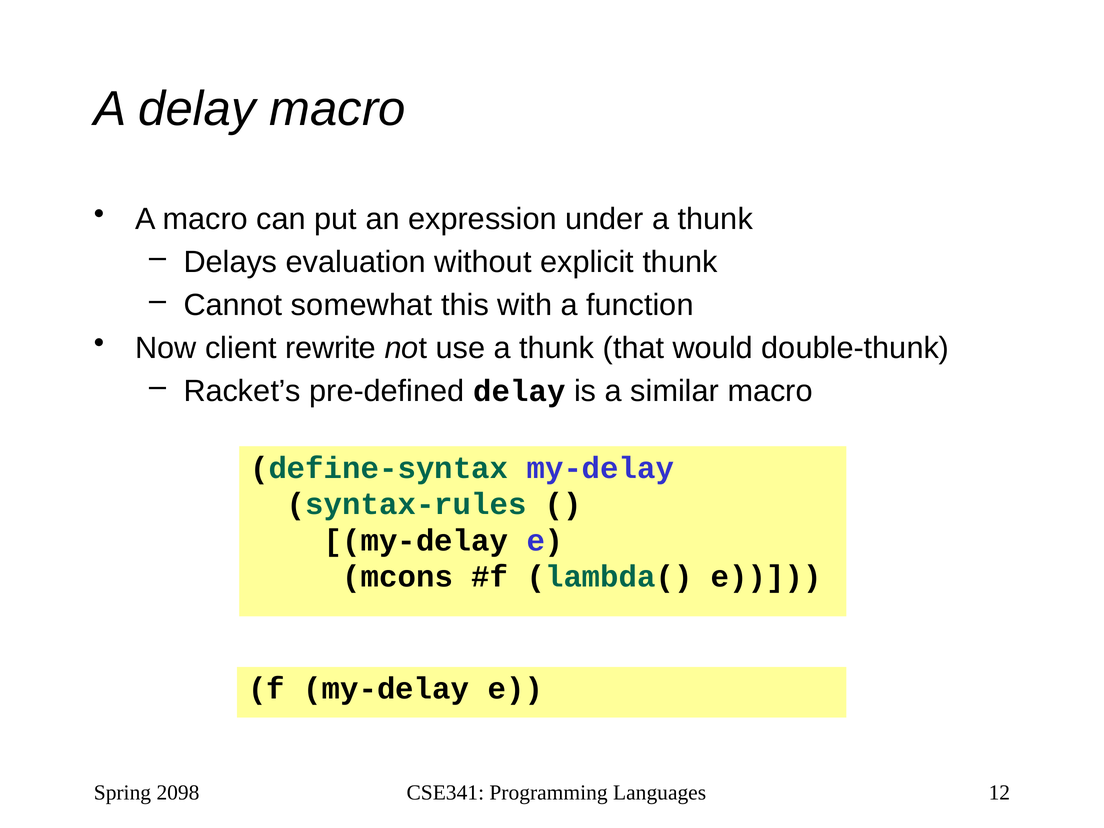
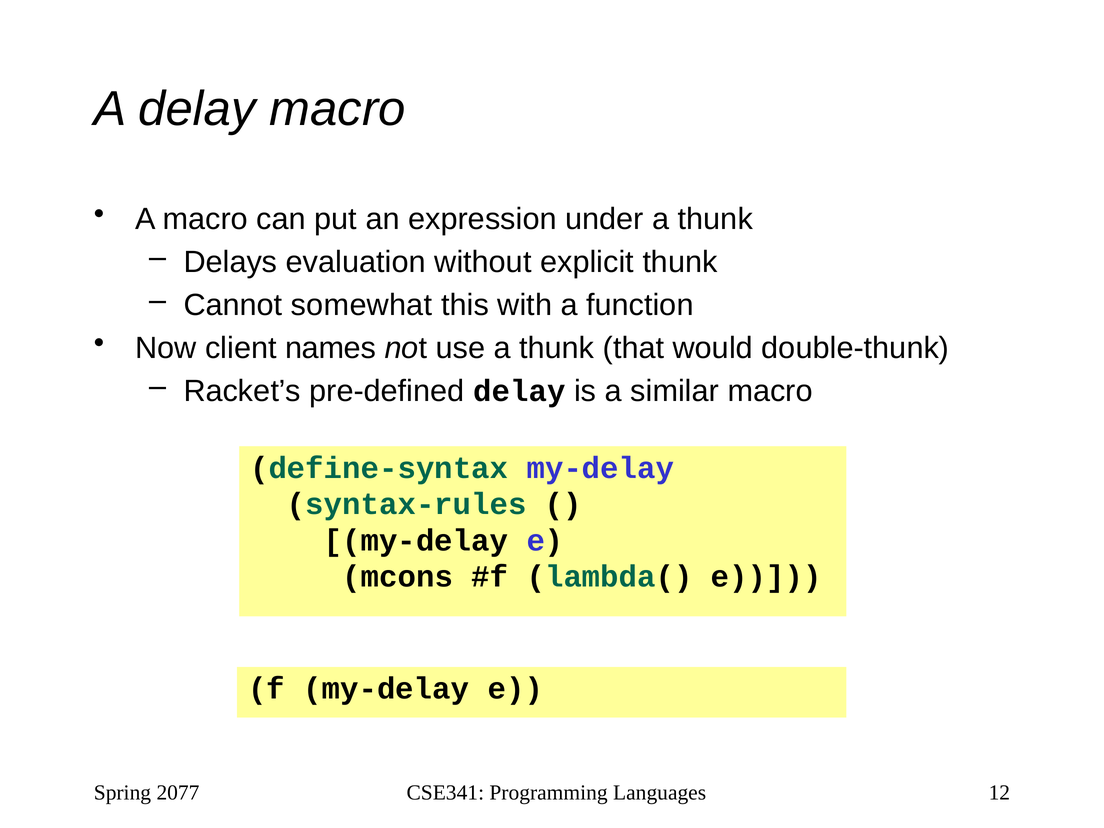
rewrite: rewrite -> names
2098: 2098 -> 2077
